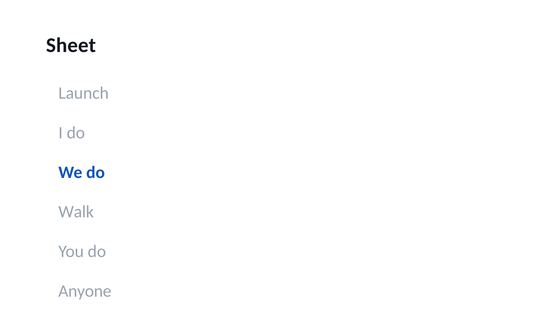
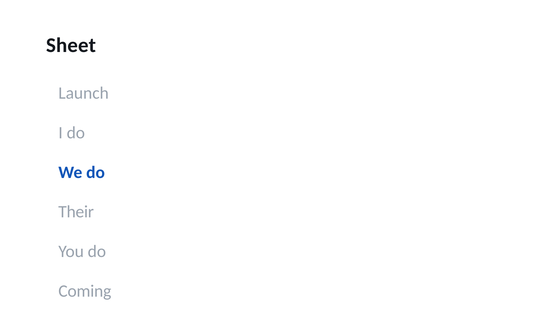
Walk: Walk -> Their
Anyone: Anyone -> Coming
